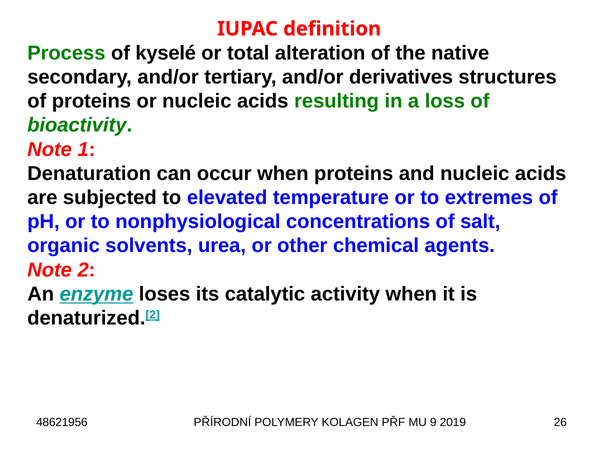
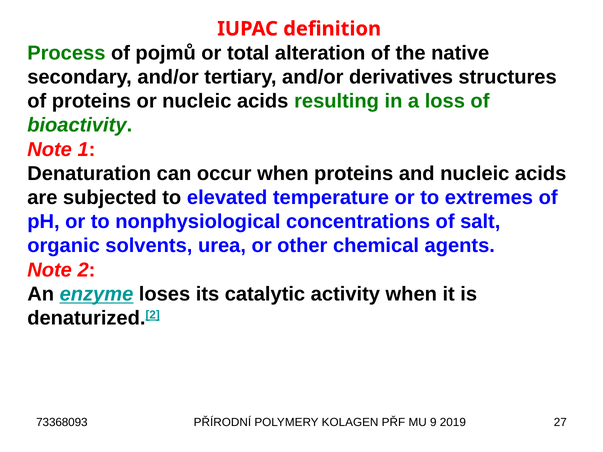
kyselé: kyselé -> pojmů
48621956: 48621956 -> 73368093
26: 26 -> 27
